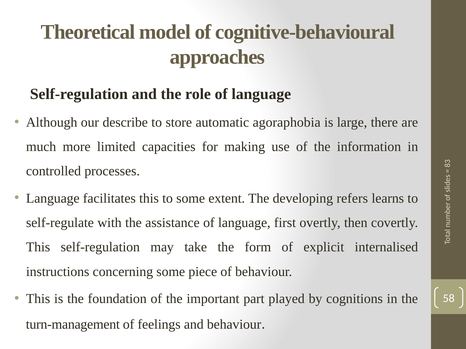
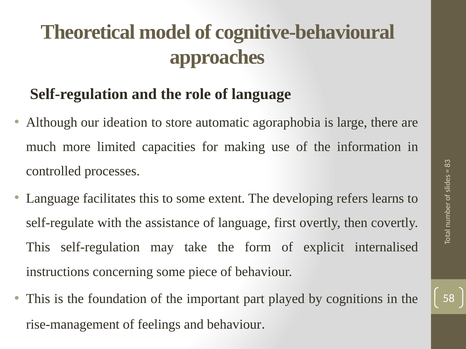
describe: describe -> ideation
turn-management: turn-management -> rise-management
